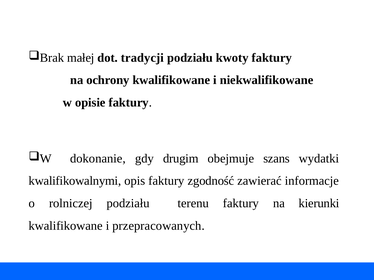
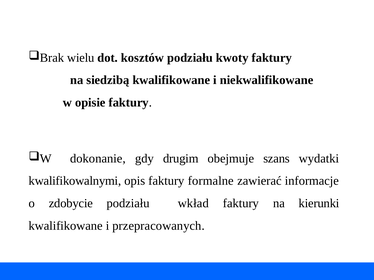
małej: małej -> wielu
tradycji: tradycji -> kosztów
ochrony: ochrony -> siedzibą
zgodność: zgodność -> formalne
rolniczej: rolniczej -> zdobycie
terenu: terenu -> wkład
